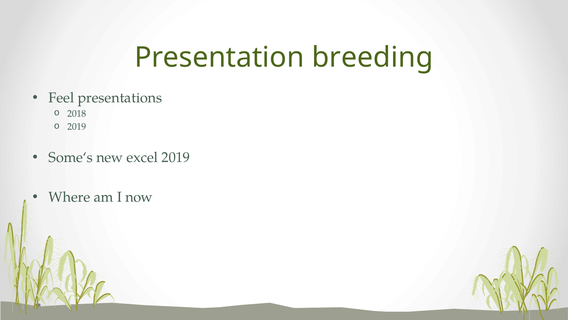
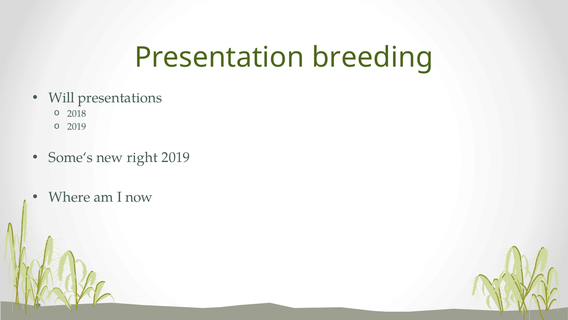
Feel: Feel -> Will
excel: excel -> right
